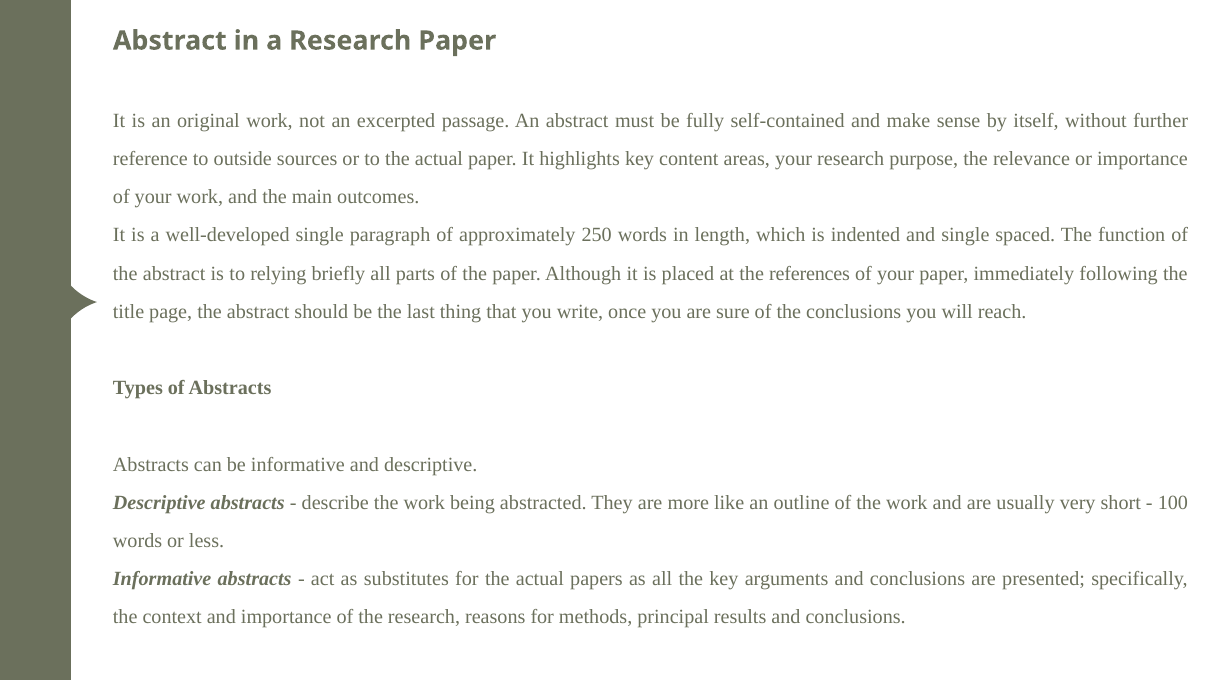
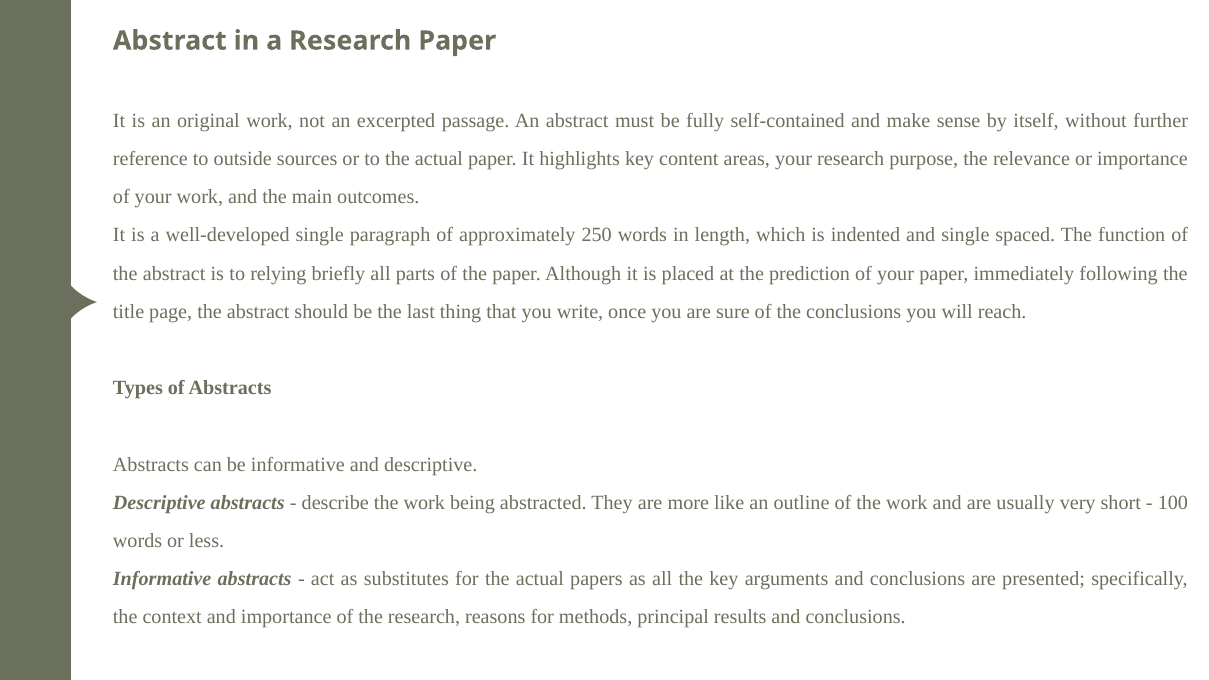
references: references -> prediction
